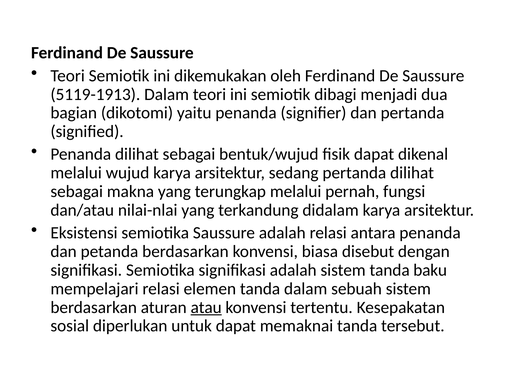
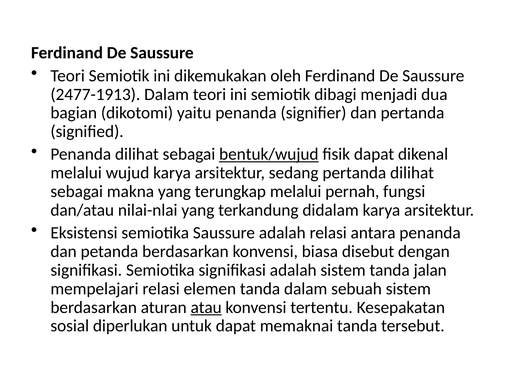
5119-1913: 5119-1913 -> 2477-1913
bentuk/wujud underline: none -> present
baku: baku -> jalan
